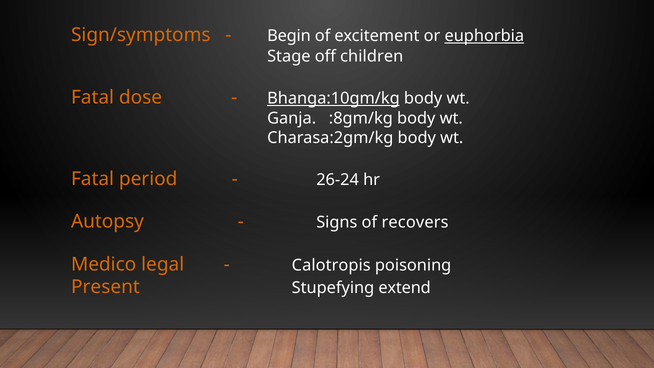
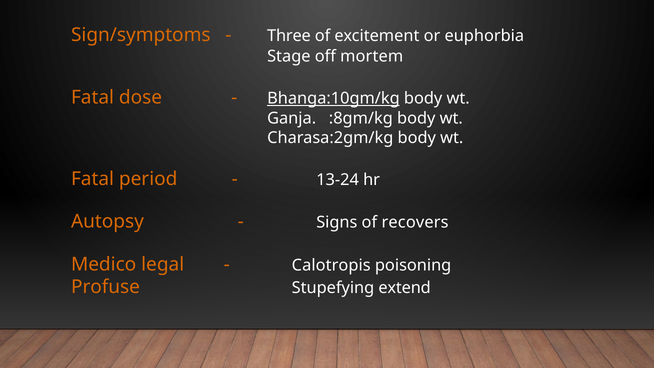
Begin: Begin -> Three
euphorbia underline: present -> none
children: children -> mortem
26-24: 26-24 -> 13-24
Present: Present -> Profuse
